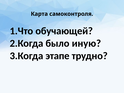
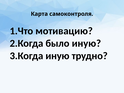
обучающей: обучающей -> мотивацию
этапе at (58, 56): этапе -> иную
